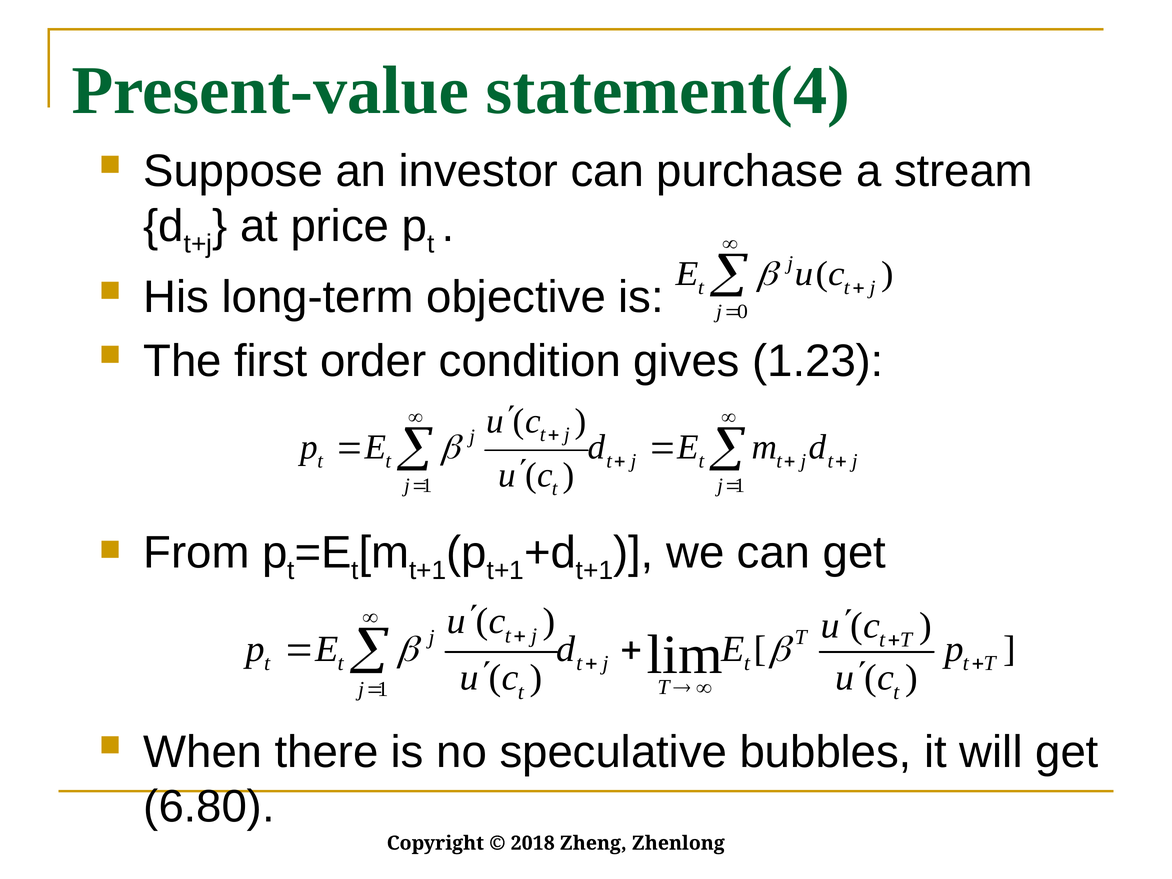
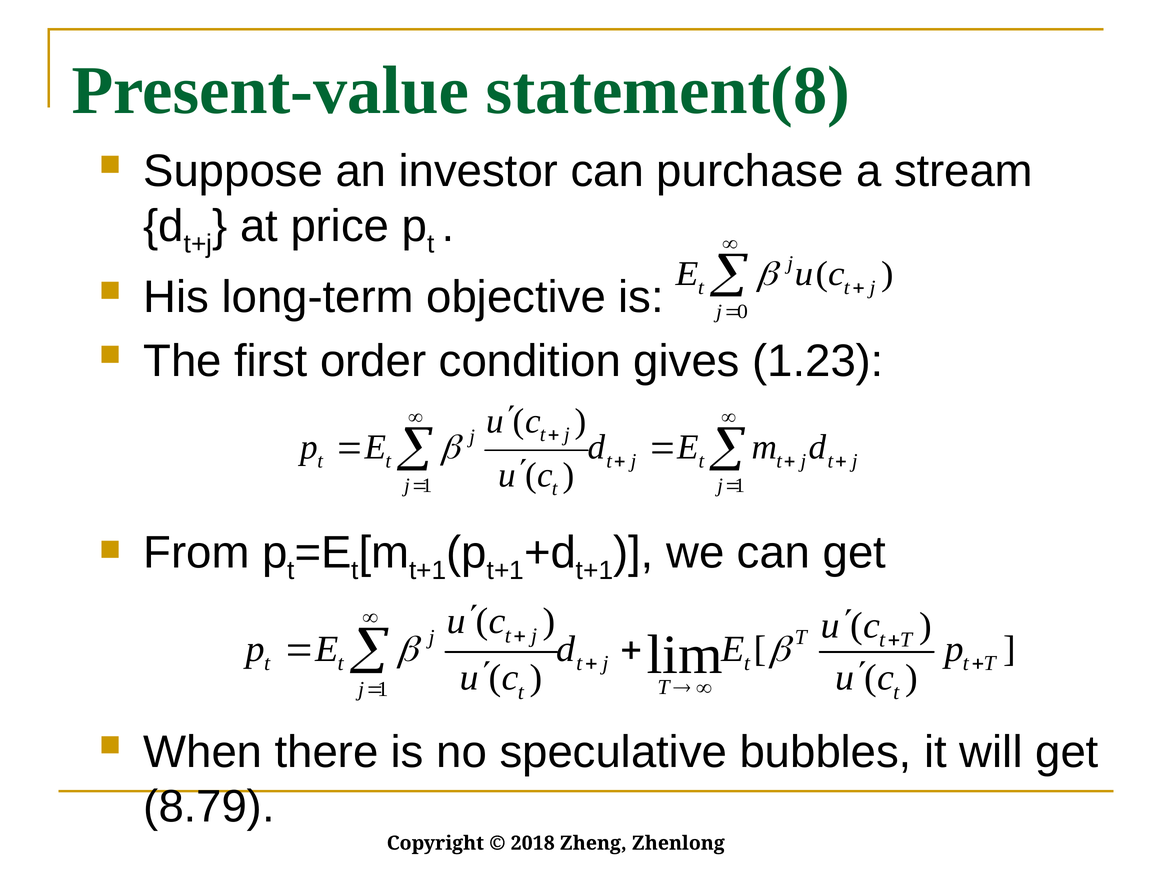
statement(4: statement(4 -> statement(8
6.80: 6.80 -> 8.79
